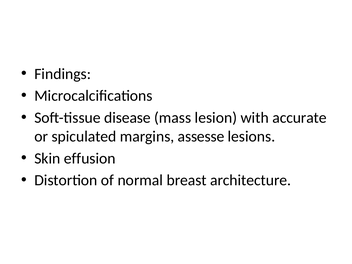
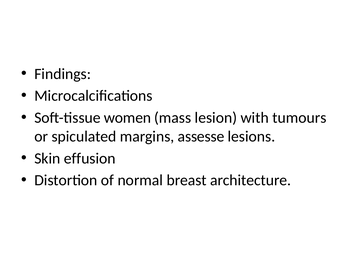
disease: disease -> women
accurate: accurate -> tumours
